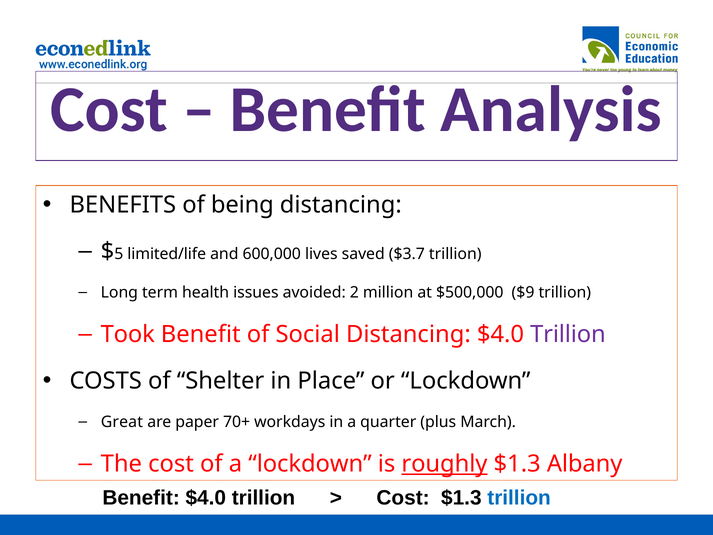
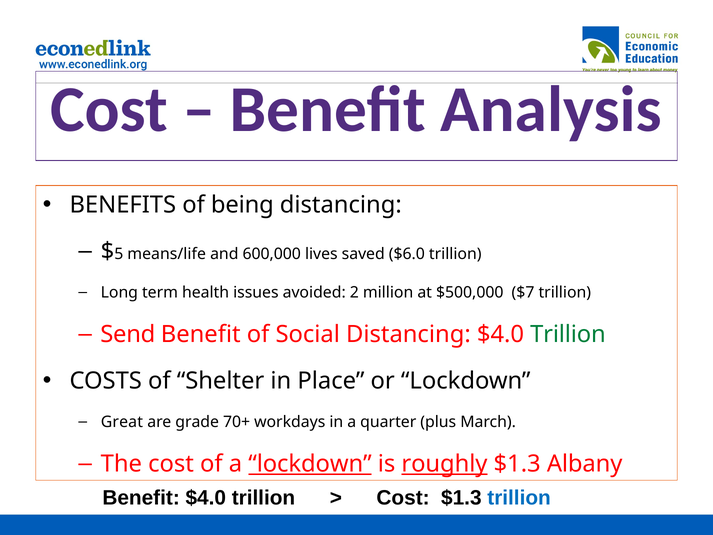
limited/life: limited/life -> means/life
$3.7: $3.7 -> $6.0
$9: $9 -> $7
Took: Took -> Send
Trillion at (568, 334) colour: purple -> green
paper: paper -> grade
lockdown at (310, 464) underline: none -> present
